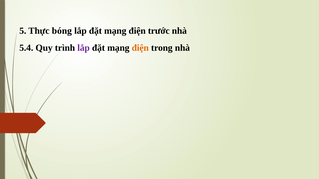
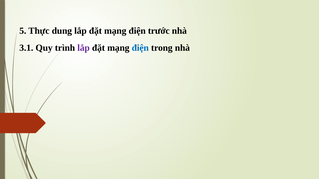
bóng: bóng -> dung
5.4: 5.4 -> 3.1
điện at (140, 48) colour: orange -> blue
